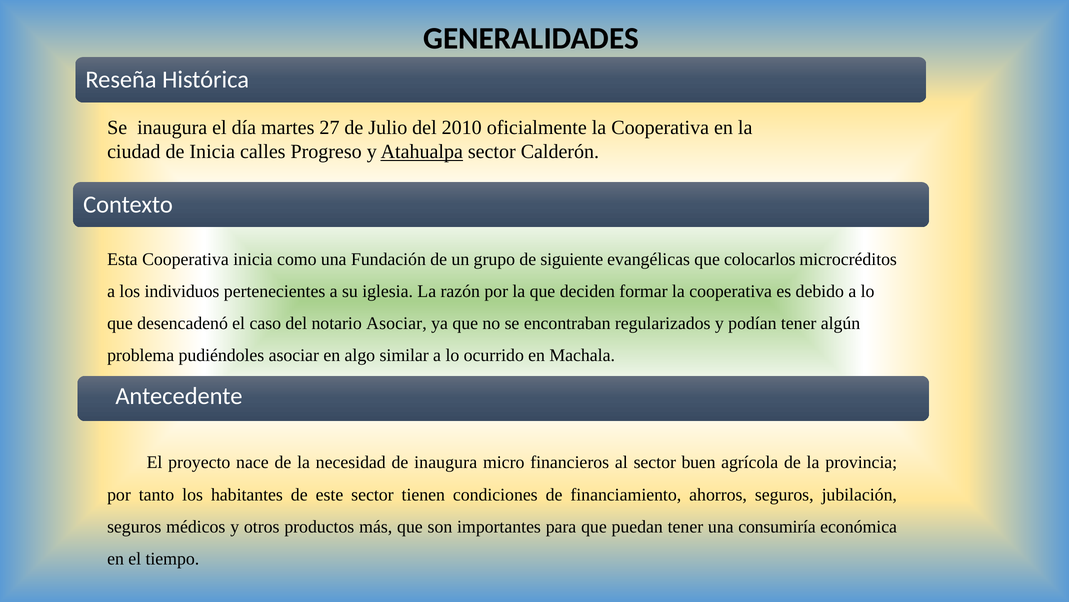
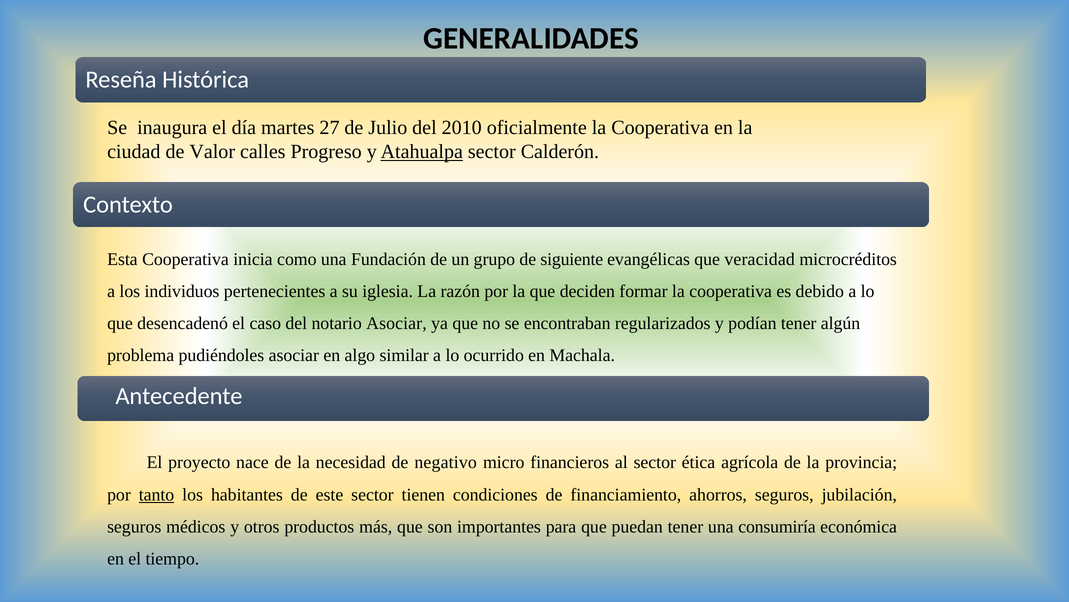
de Inicia: Inicia -> Valor
colocarlos: colocarlos -> veracidad
de inaugura: inaugura -> negativo
buen: buen -> ética
tanto underline: none -> present
